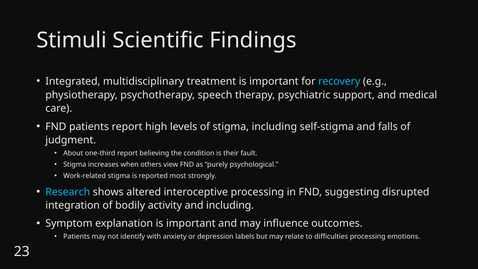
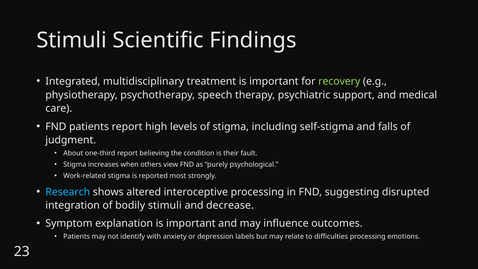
recovery colour: light blue -> light green
bodily activity: activity -> stimuli
and including: including -> decrease
